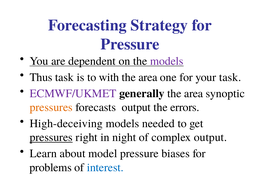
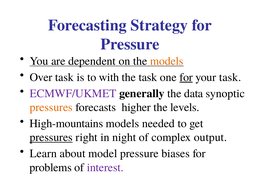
models at (167, 61) colour: purple -> orange
Thus: Thus -> Over
area at (148, 77): area -> task
for at (186, 77) underline: none -> present
generally the area: area -> data
forecasts output: output -> higher
errors: errors -> levels
High-deceiving: High-deceiving -> High-mountains
interest colour: blue -> purple
